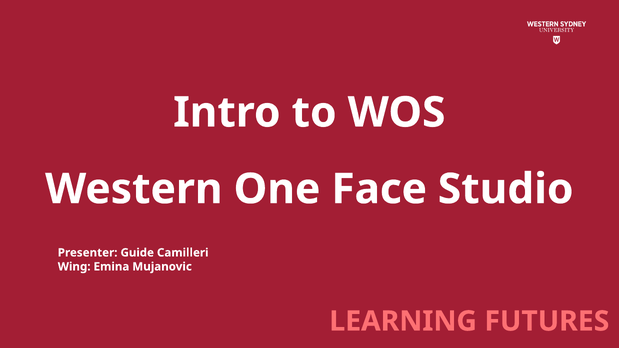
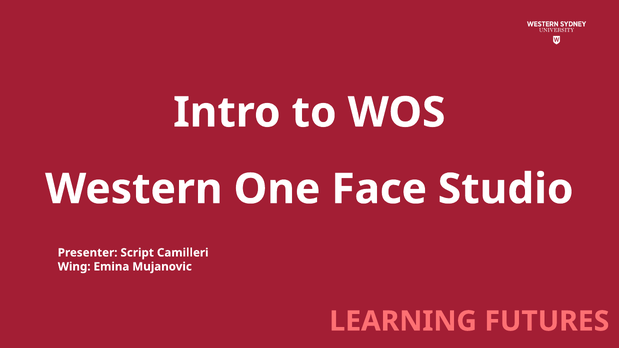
Guide: Guide -> Script
